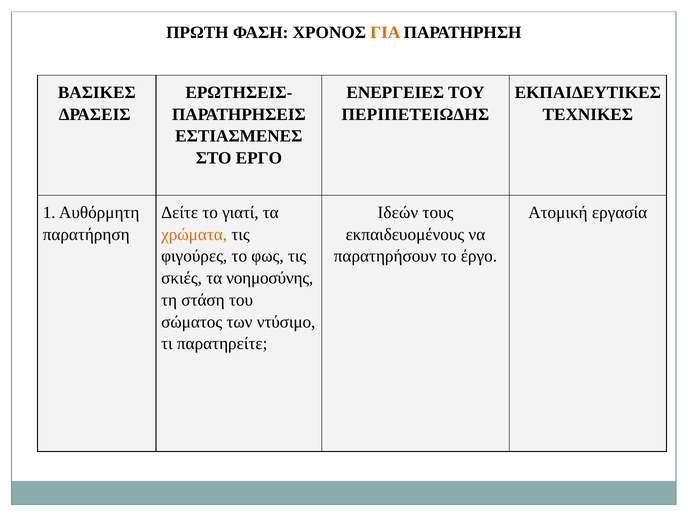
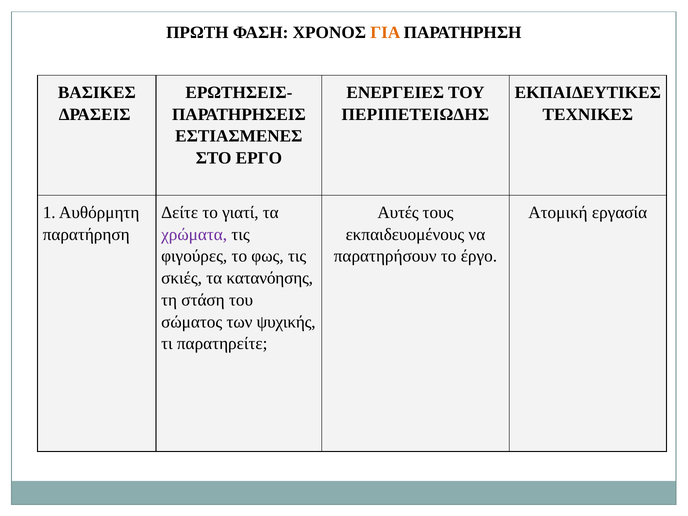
Ιδεών: Ιδεών -> Αυτές
χρώματα colour: orange -> purple
νοημοσύνης: νοημοσύνης -> κατανόησης
ντύσιμο: ντύσιμο -> ψυχικής
